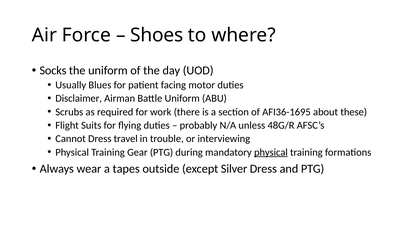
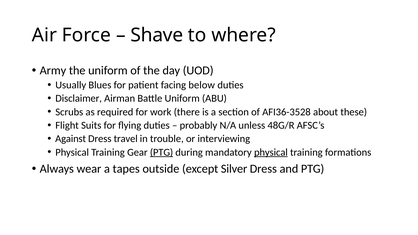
Shoes: Shoes -> Shave
Socks: Socks -> Army
motor: motor -> below
AFI36-1695: AFI36-1695 -> AFI36-3528
Cannot: Cannot -> Against
PTG at (162, 152) underline: none -> present
